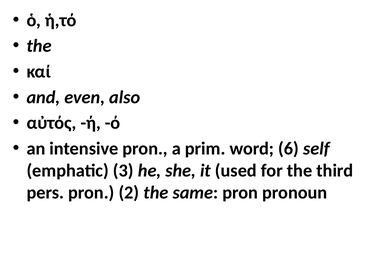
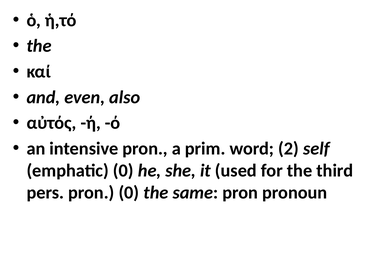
6: 6 -> 2
emphatic 3: 3 -> 0
pron 2: 2 -> 0
